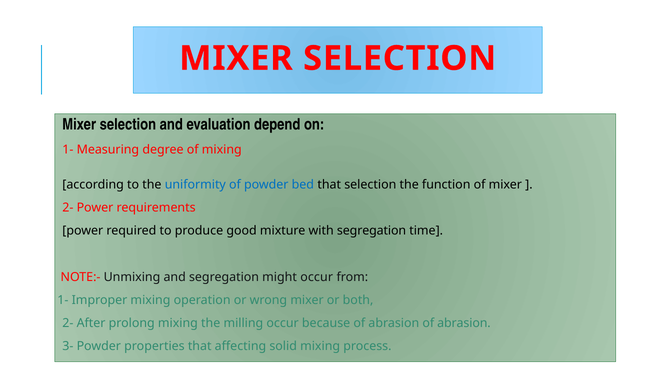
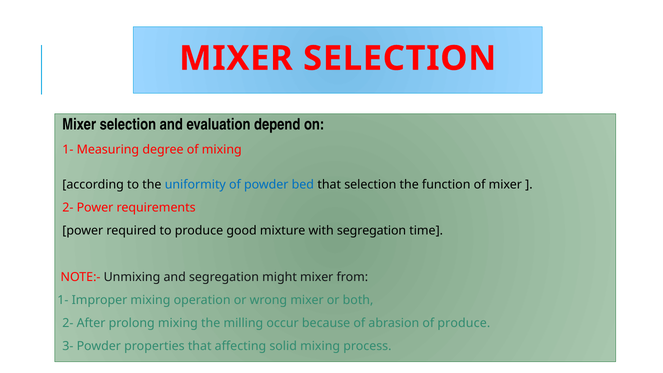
might occur: occur -> mixer
abrasion of abrasion: abrasion -> produce
